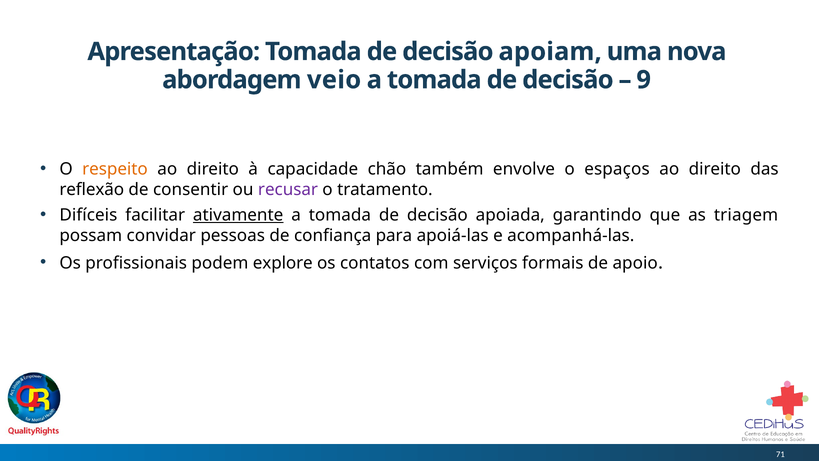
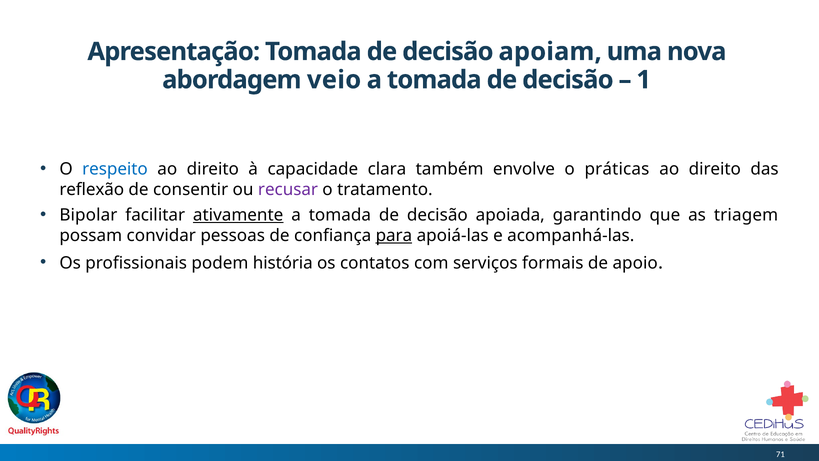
9: 9 -> 1
respeito colour: orange -> blue
chão: chão -> clara
espaços: espaços -> práticas
Difíceis: Difíceis -> Bipolar
para underline: none -> present
explore: explore -> história
